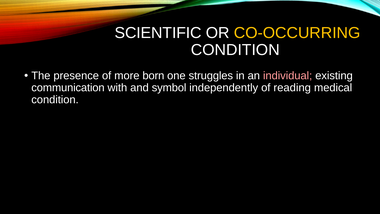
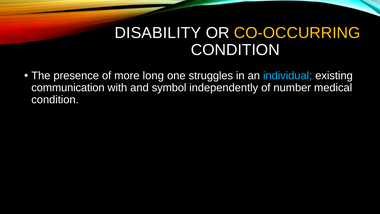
SCIENTIFIC: SCIENTIFIC -> DISABILITY
born: born -> long
individual colour: pink -> light blue
reading: reading -> number
